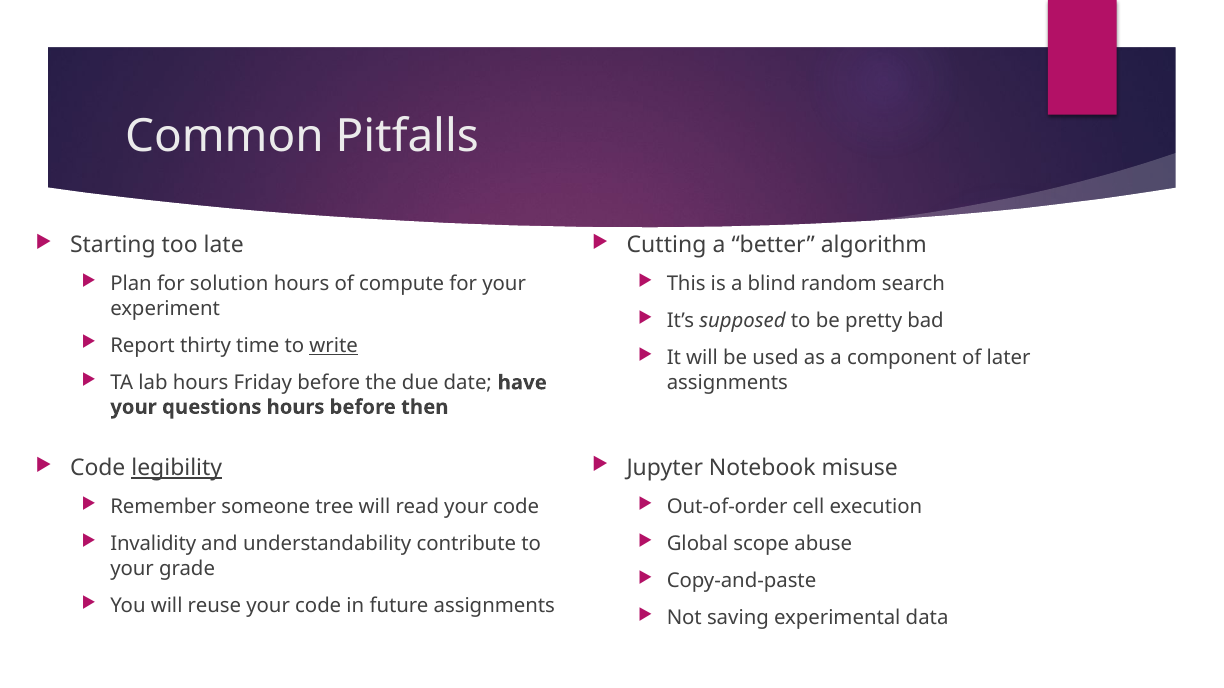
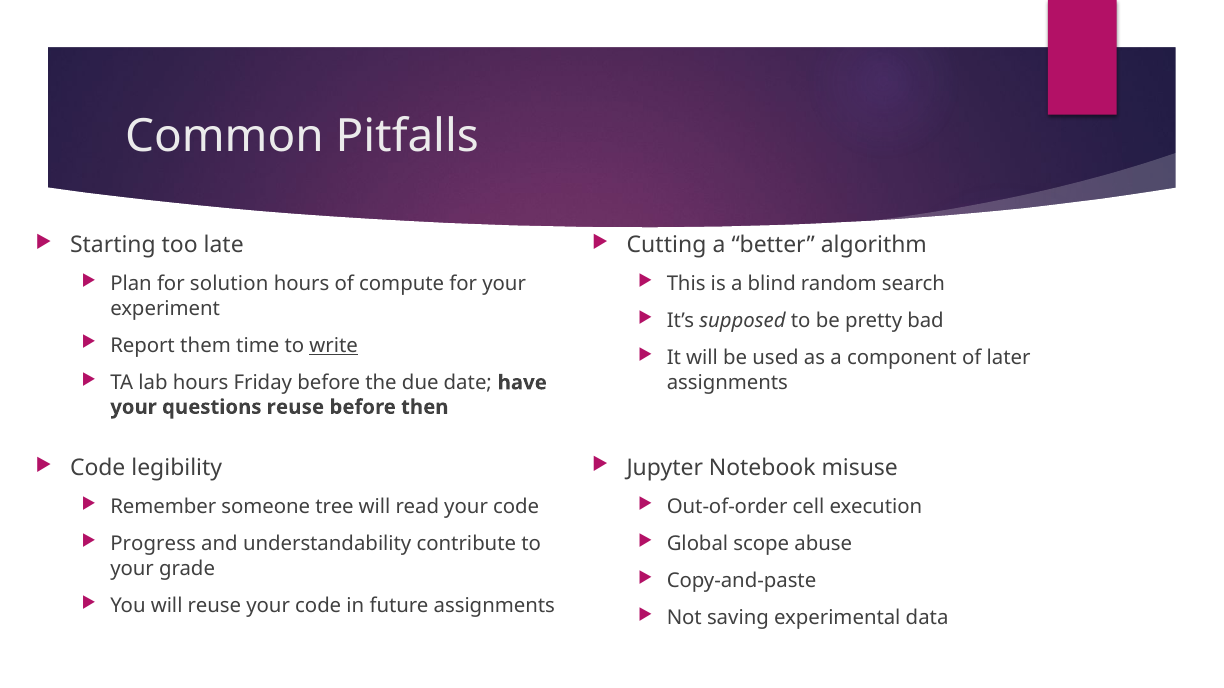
thirty: thirty -> them
questions hours: hours -> reuse
legibility underline: present -> none
Invalidity: Invalidity -> Progress
